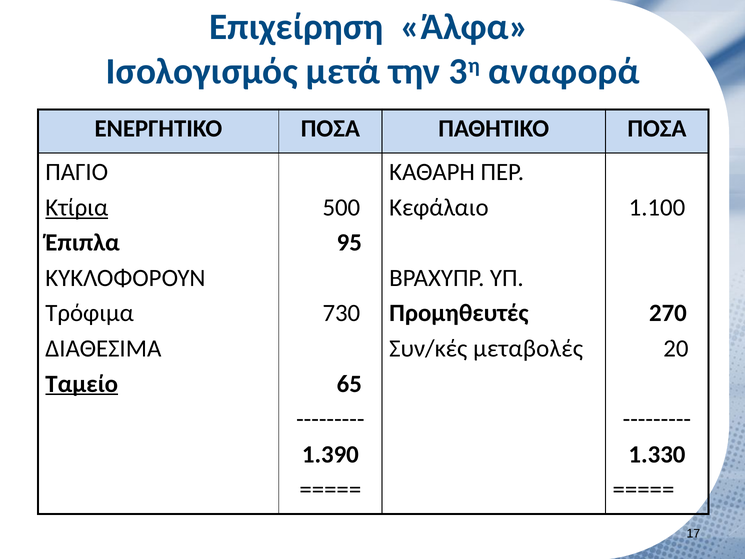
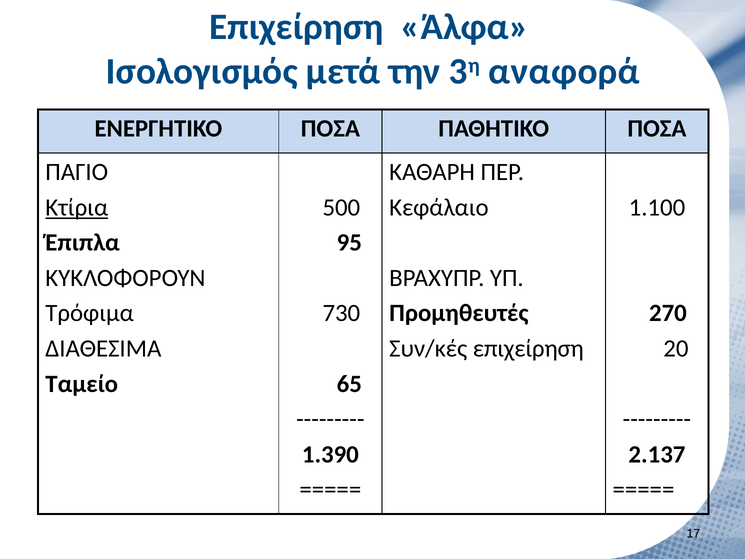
Συν/κές μεταβολές: μεταβολές -> επιχείρηση
Ταμείο underline: present -> none
1.330: 1.330 -> 2.137
